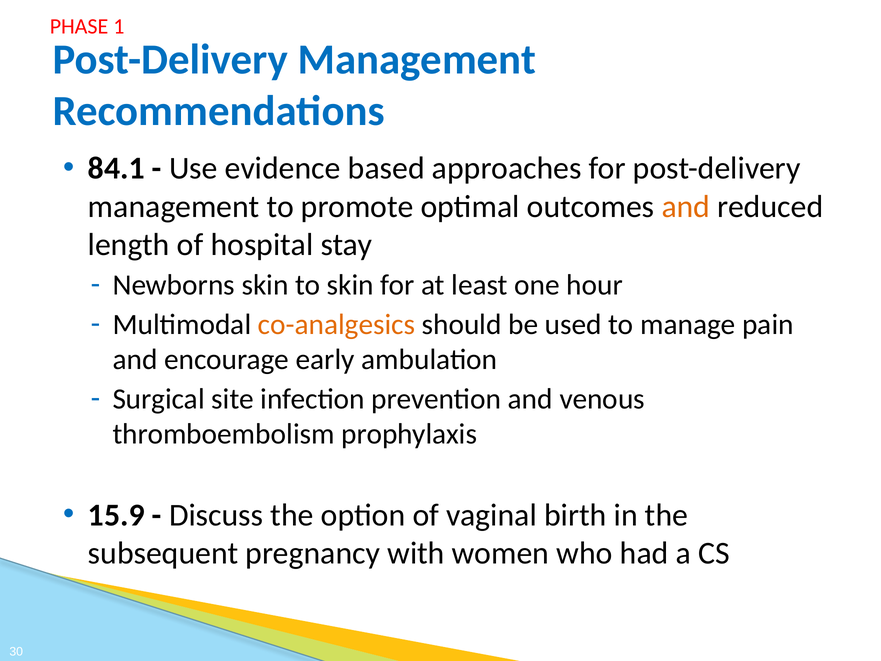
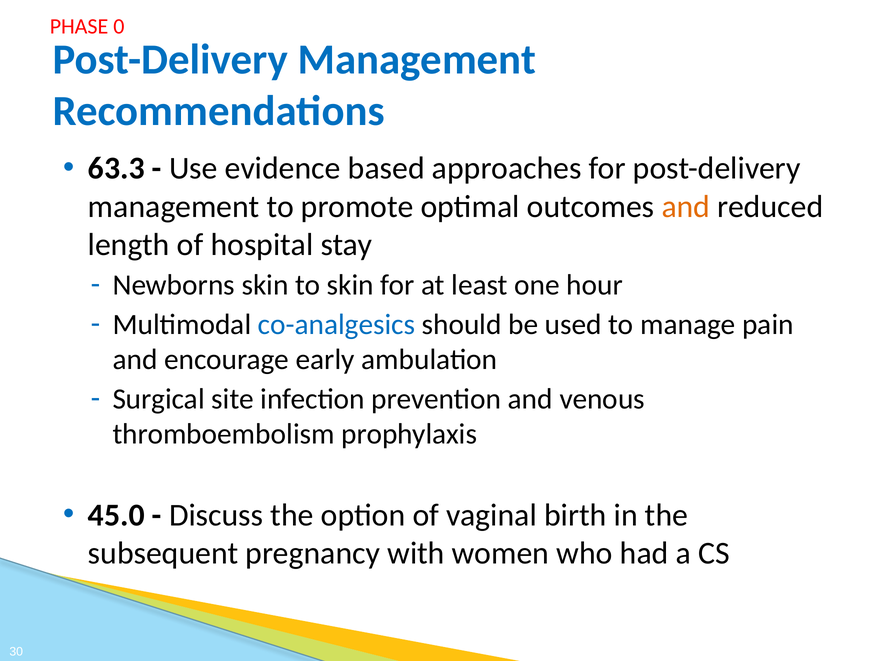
1: 1 -> 0
84.1: 84.1 -> 63.3
co-analgesics colour: orange -> blue
15.9: 15.9 -> 45.0
